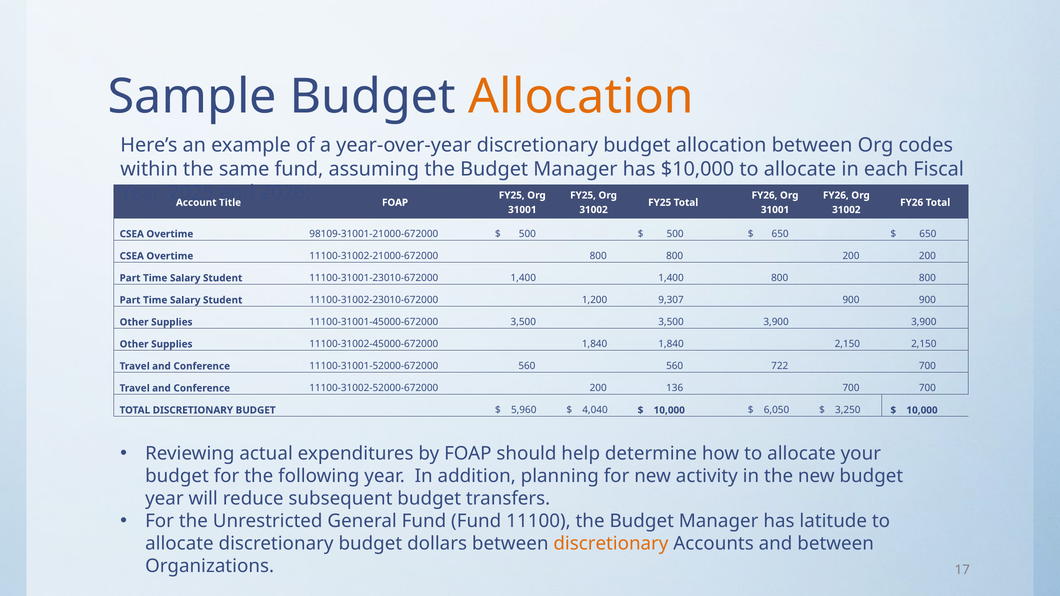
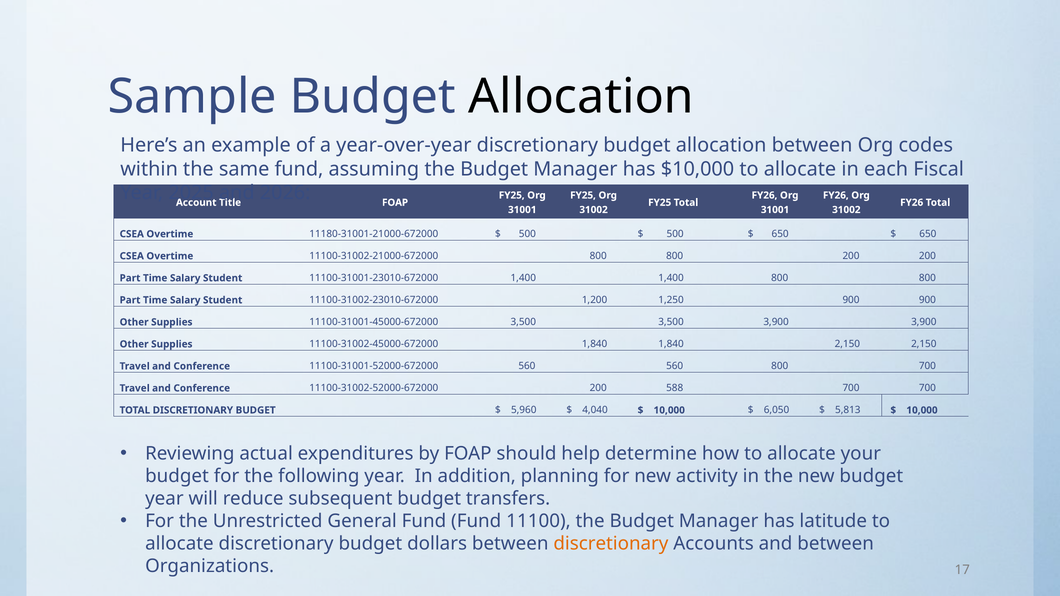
Allocation at (581, 97) colour: orange -> black
98109-31001-21000-672000: 98109-31001-21000-672000 -> 11180-31001-21000-672000
9,307: 9,307 -> 1,250
560 722: 722 -> 800
136: 136 -> 588
3,250: 3,250 -> 5,813
